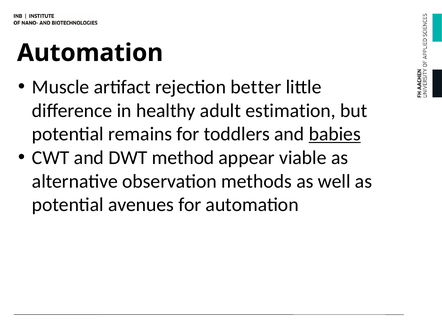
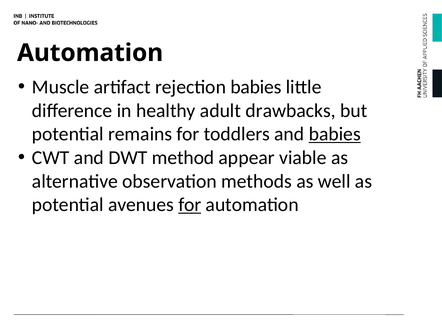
rejection better: better -> babies
estimation: estimation -> drawbacks
for at (190, 205) underline: none -> present
